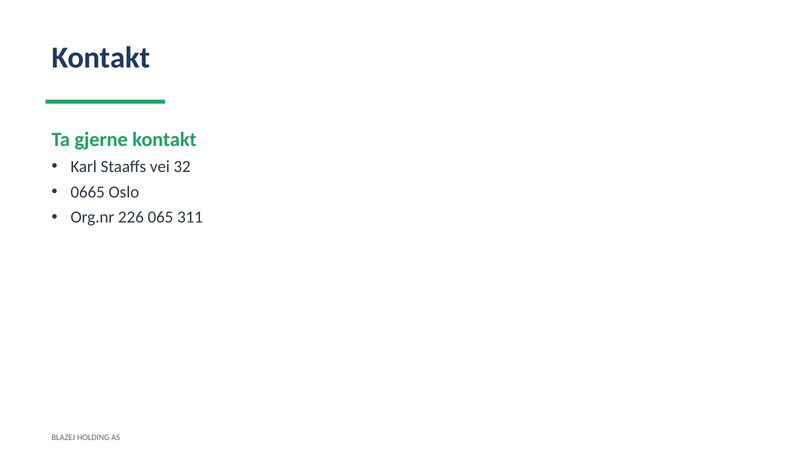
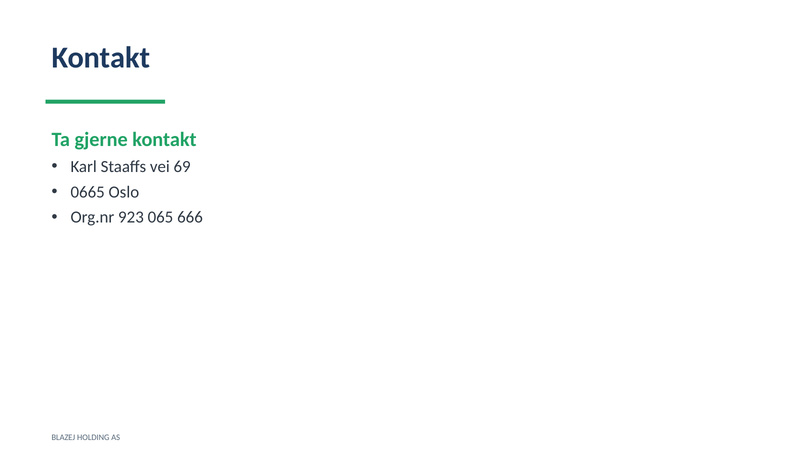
32: 32 -> 69
226: 226 -> 923
311: 311 -> 666
